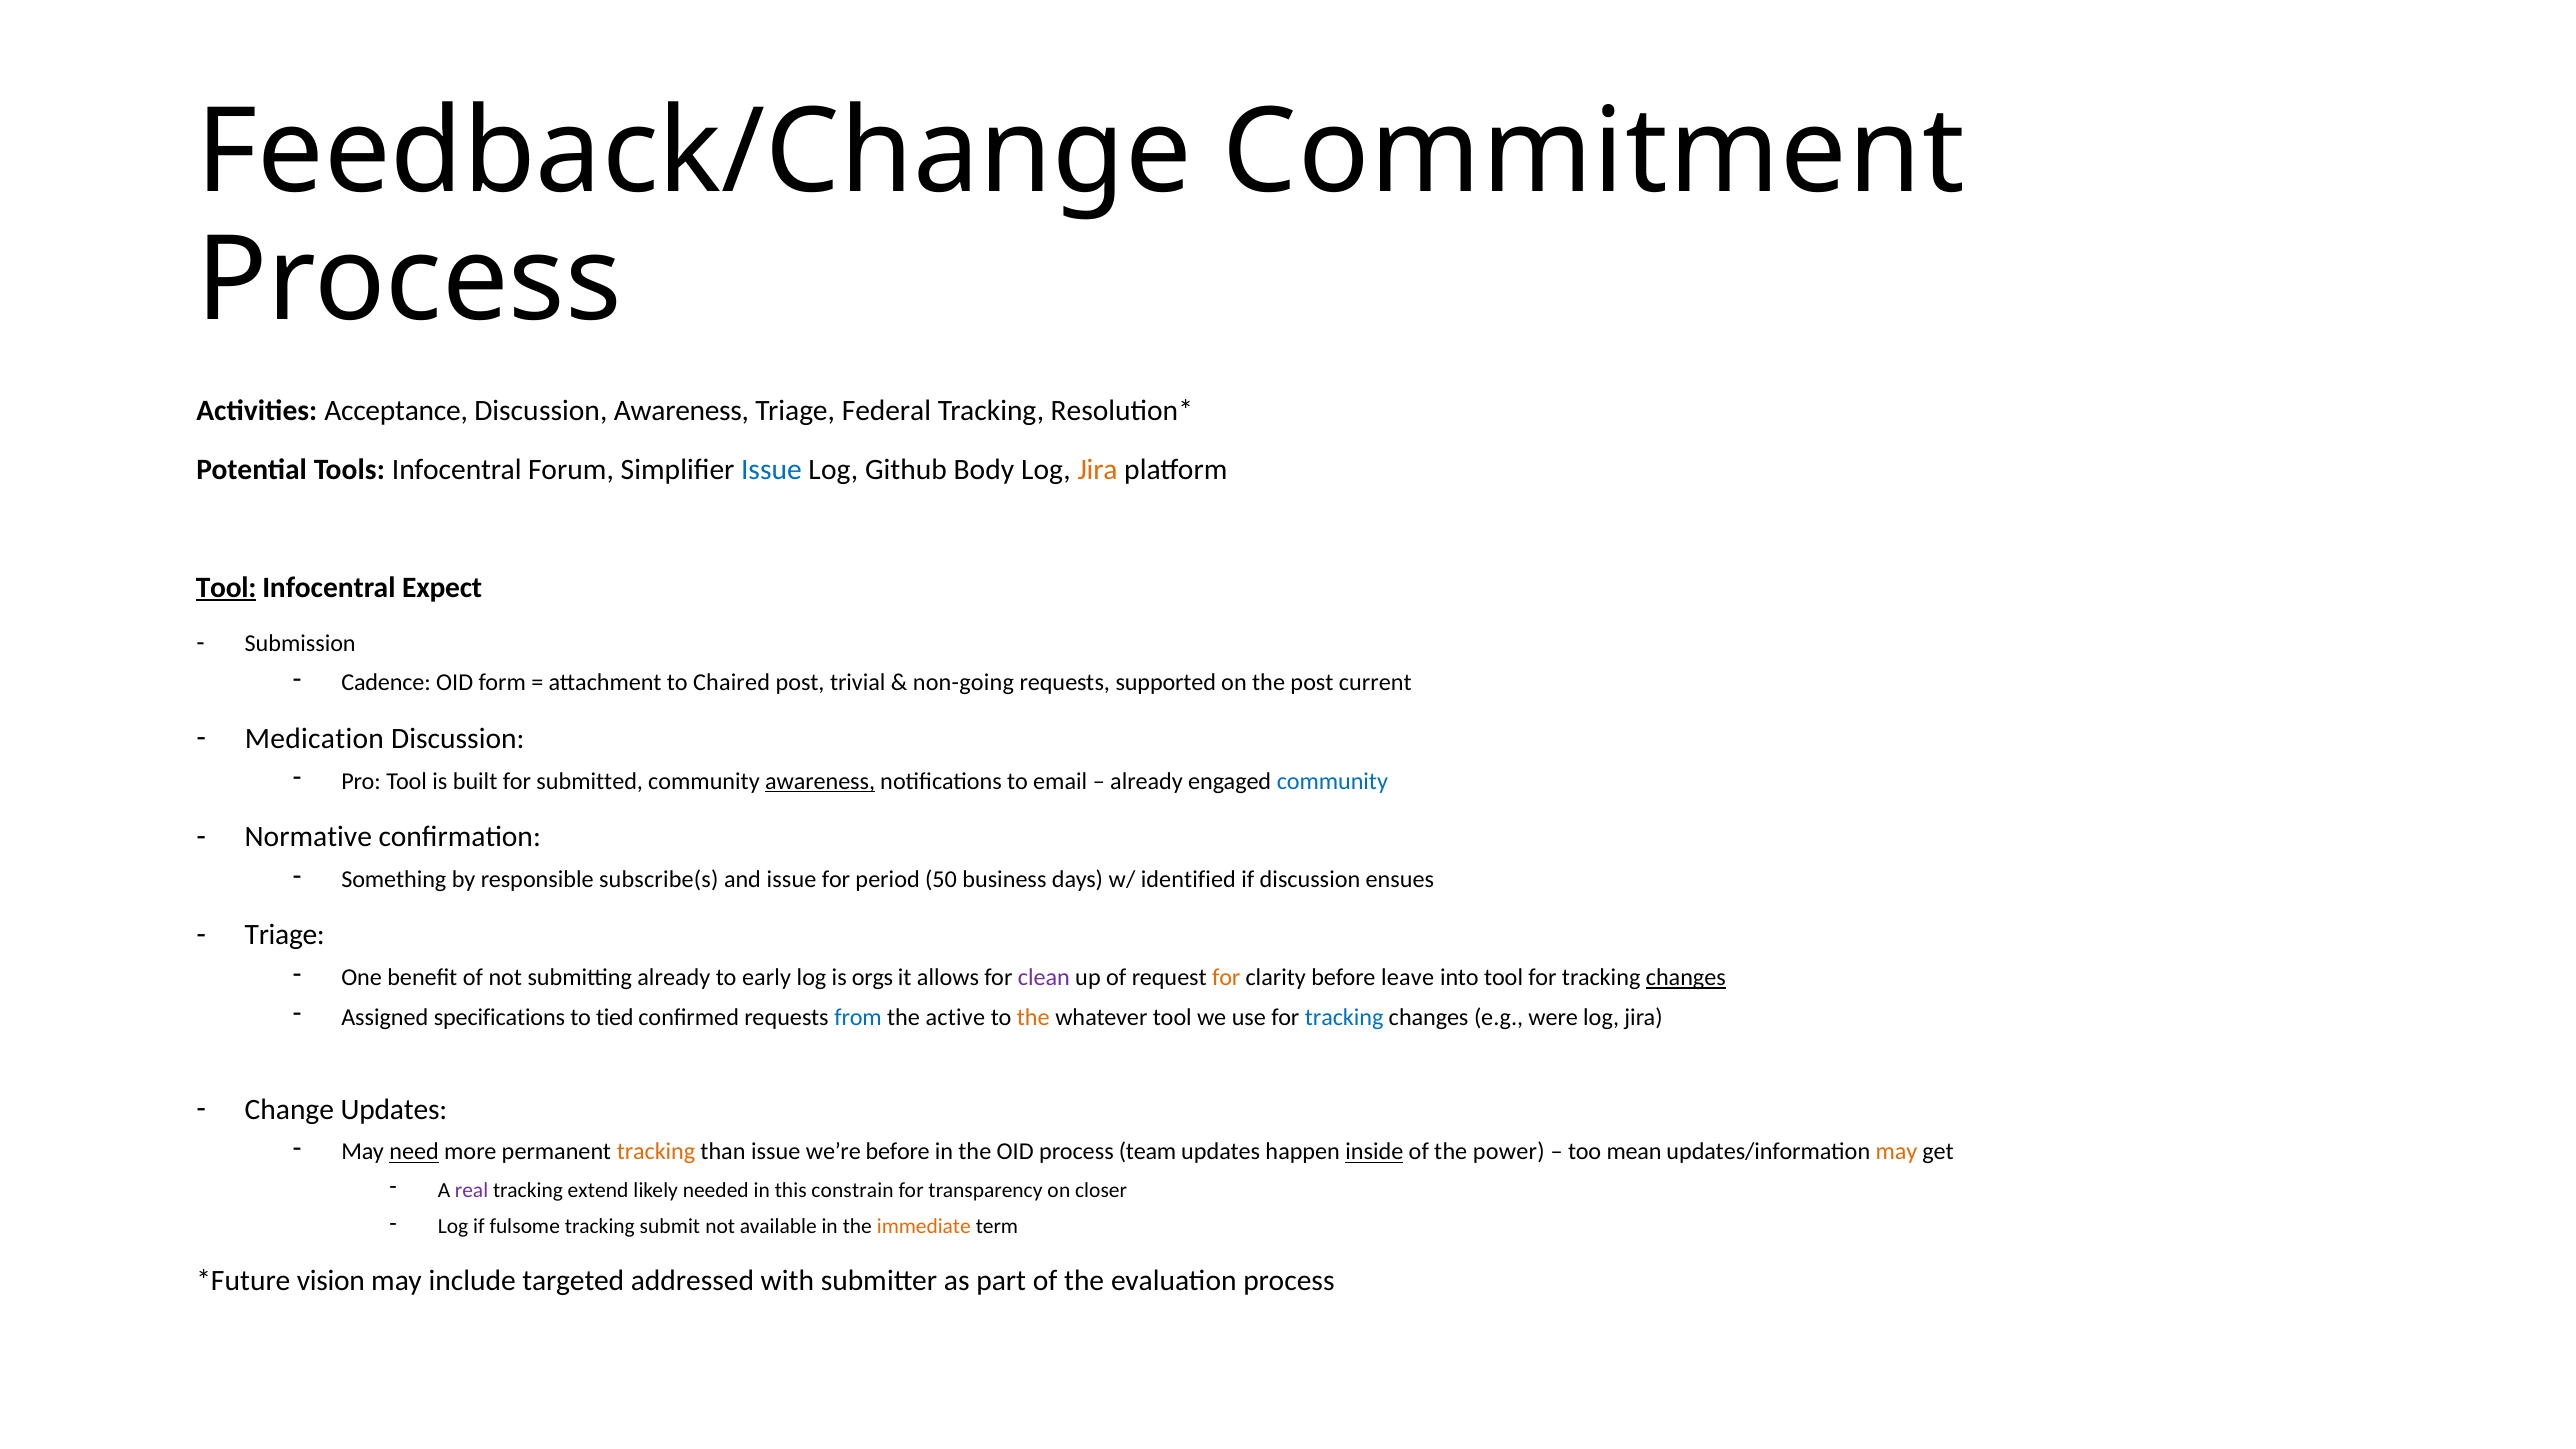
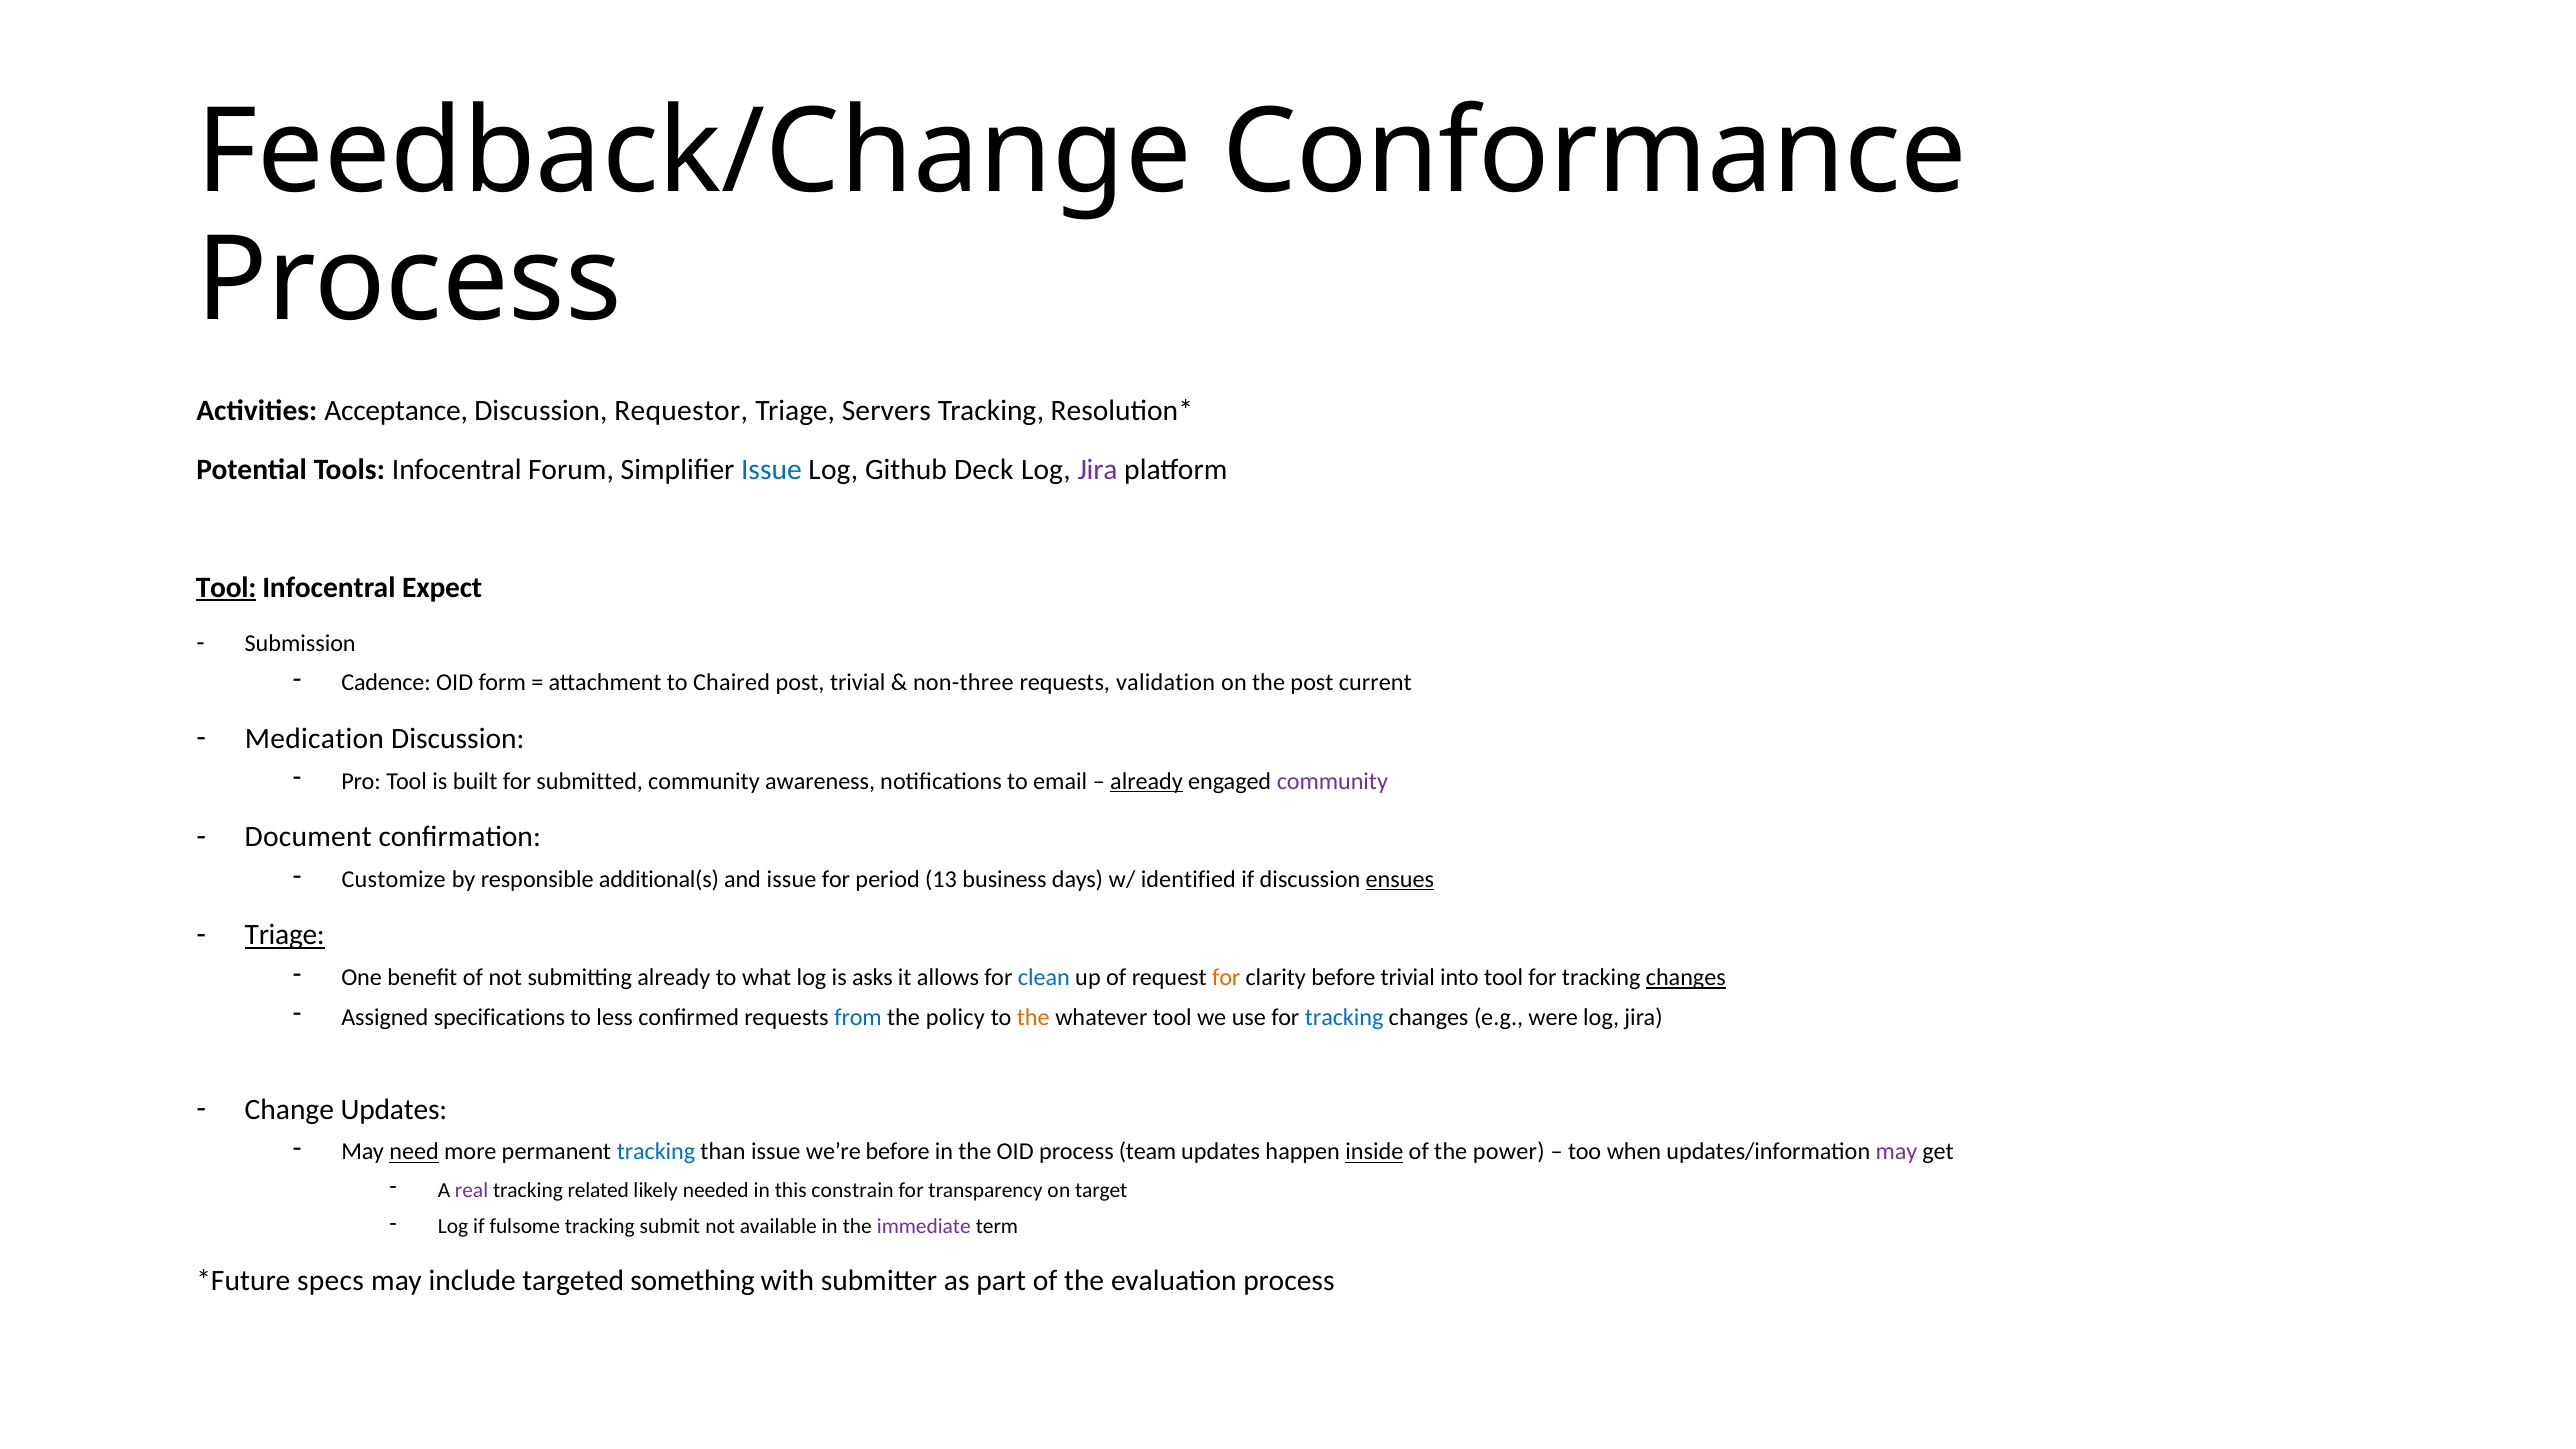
Commitment: Commitment -> Conformance
Discussion Awareness: Awareness -> Requestor
Federal: Federal -> Servers
Body: Body -> Deck
Jira at (1097, 470) colour: orange -> purple
non-going: non-going -> non-three
supported: supported -> validation
awareness at (820, 781) underline: present -> none
already at (1147, 781) underline: none -> present
community at (1332, 781) colour: blue -> purple
Normative: Normative -> Document
Something: Something -> Customize
subscribe(s: subscribe(s -> additional(s
50: 50 -> 13
ensues underline: none -> present
Triage at (285, 935) underline: none -> present
early: early -> what
orgs: orgs -> asks
clean colour: purple -> blue
before leave: leave -> trivial
tied: tied -> less
active: active -> policy
tracking at (656, 1152) colour: orange -> blue
mean: mean -> when
may at (1896, 1152) colour: orange -> purple
extend: extend -> related
closer: closer -> target
immediate colour: orange -> purple
vision: vision -> specs
addressed: addressed -> something
